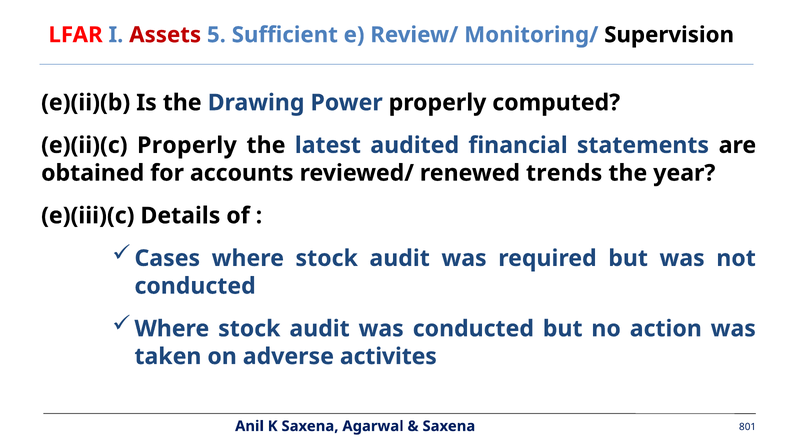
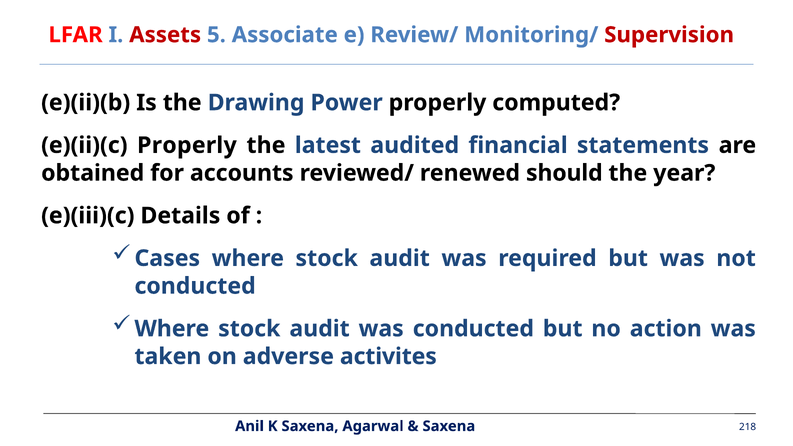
Sufficient: Sufficient -> Associate
Supervision colour: black -> red
trends: trends -> should
801: 801 -> 218
